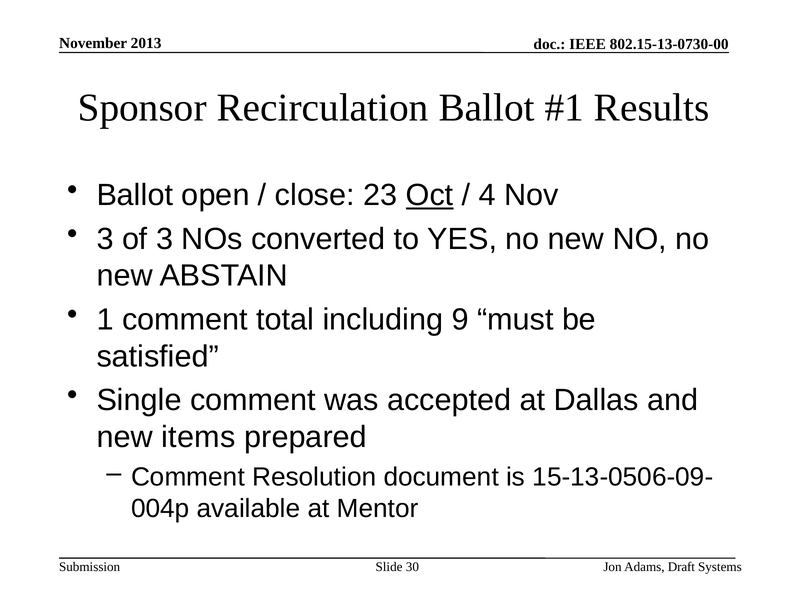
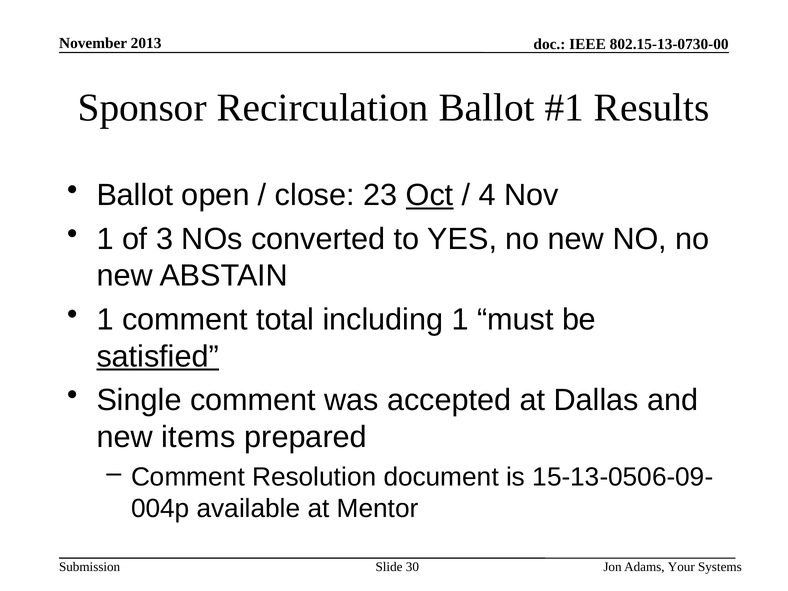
3 at (105, 239): 3 -> 1
including 9: 9 -> 1
satisfied underline: none -> present
Draft: Draft -> Your
